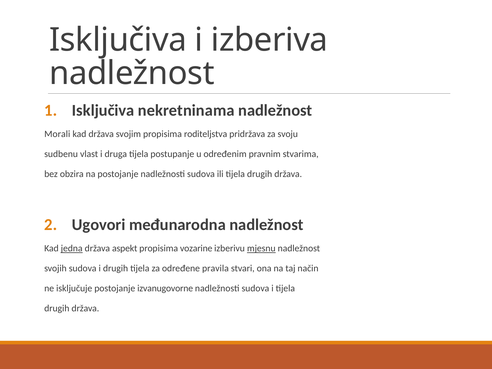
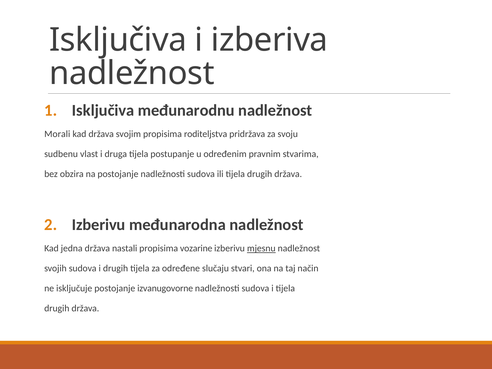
nekretninama: nekretninama -> međunarodnu
Ugovori at (99, 225): Ugovori -> Izberivu
jedna underline: present -> none
aspekt: aspekt -> nastali
pravila: pravila -> slučaju
